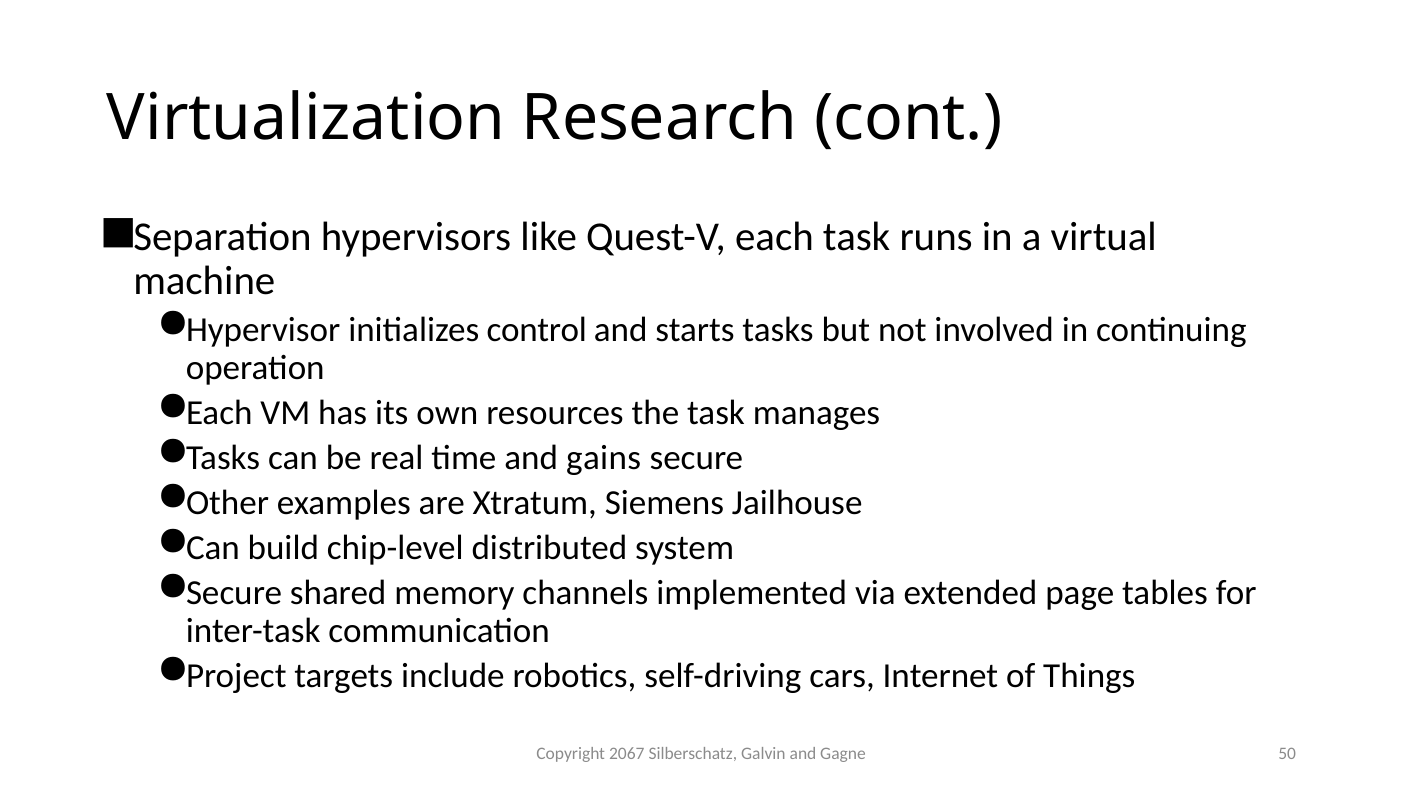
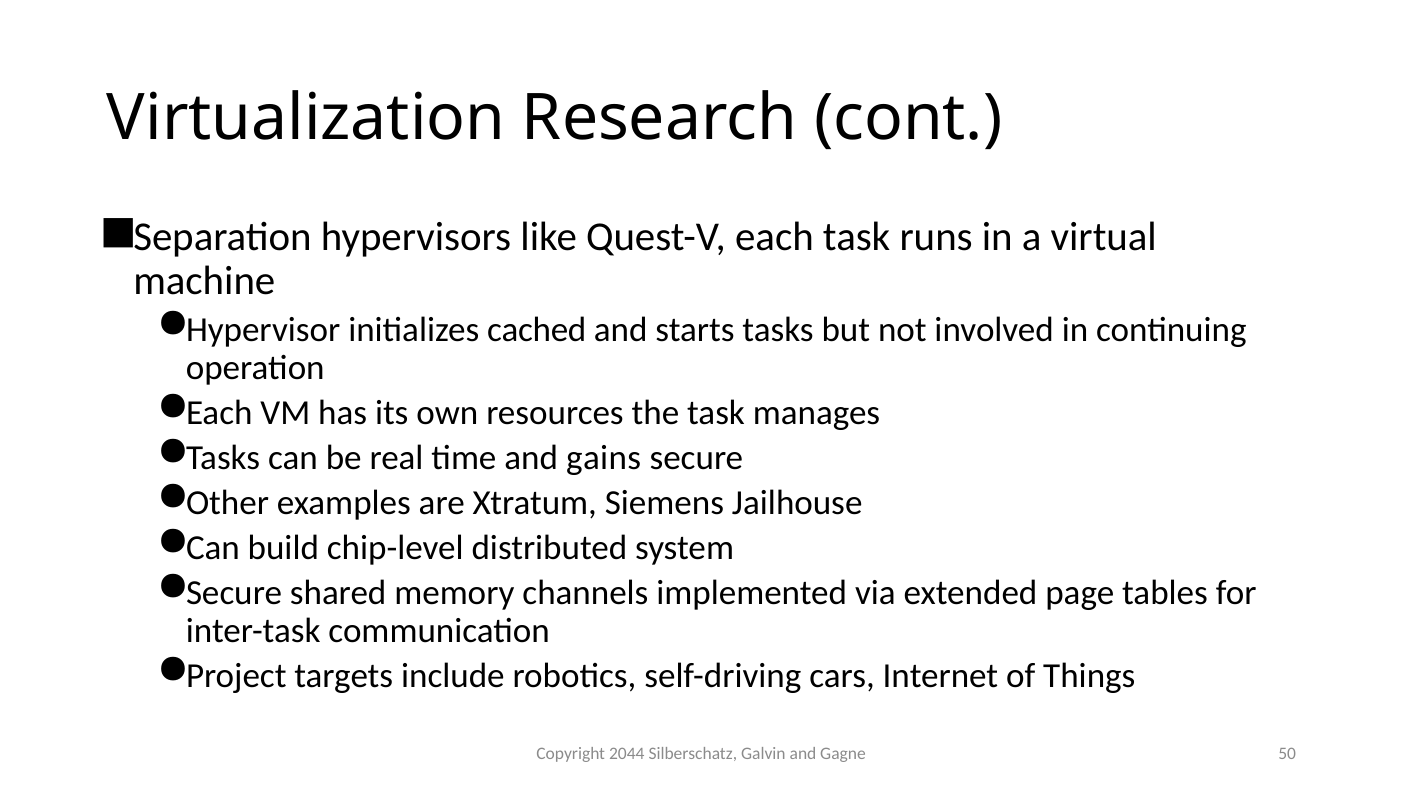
control: control -> cached
2067: 2067 -> 2044
